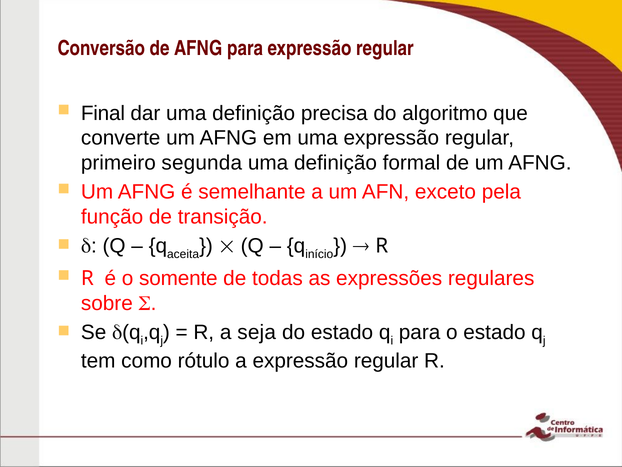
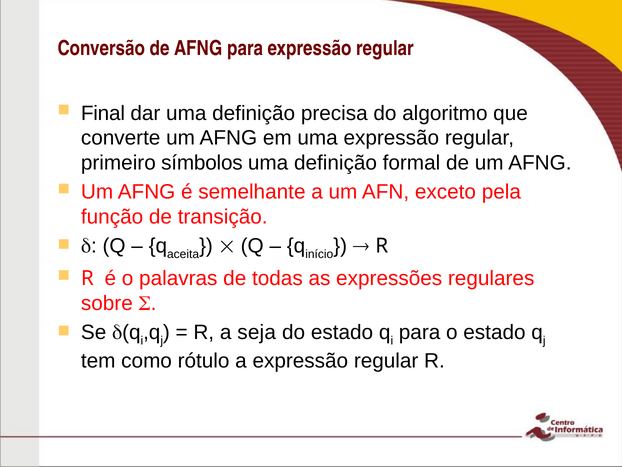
segunda: segunda -> símbolos
somente: somente -> palavras
